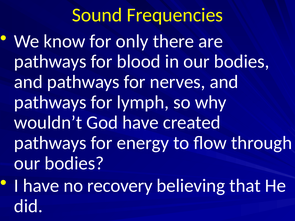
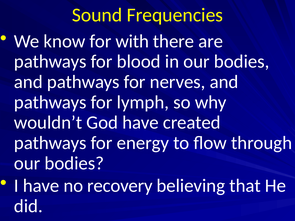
only: only -> with
